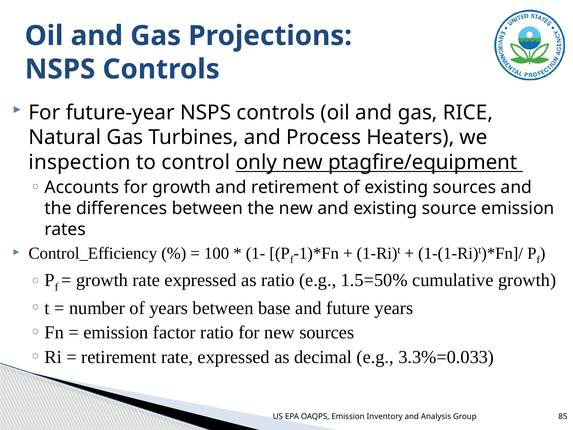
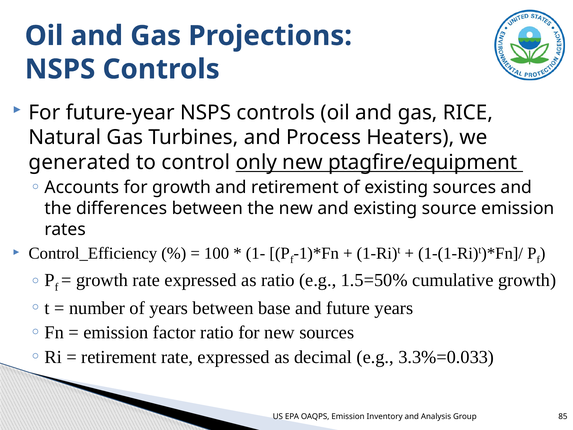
inspection: inspection -> generated
